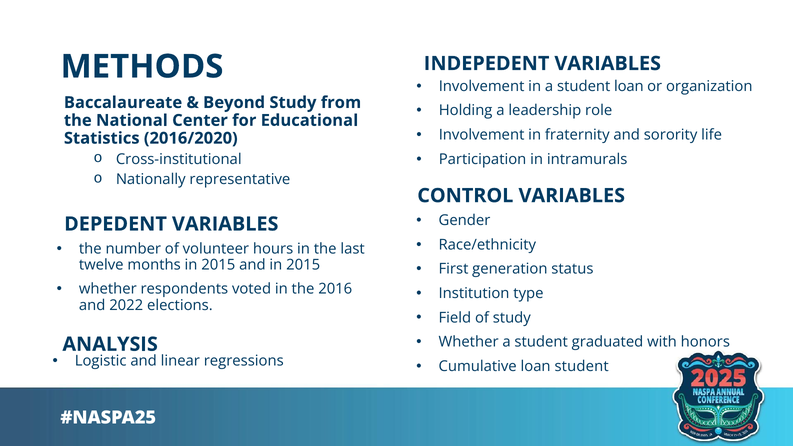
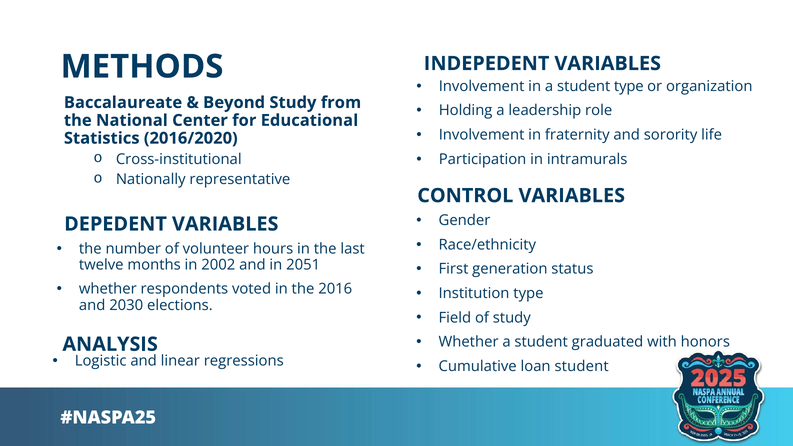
student loan: loan -> type
months in 2015: 2015 -> 2002
and in 2015: 2015 -> 2051
2022: 2022 -> 2030
